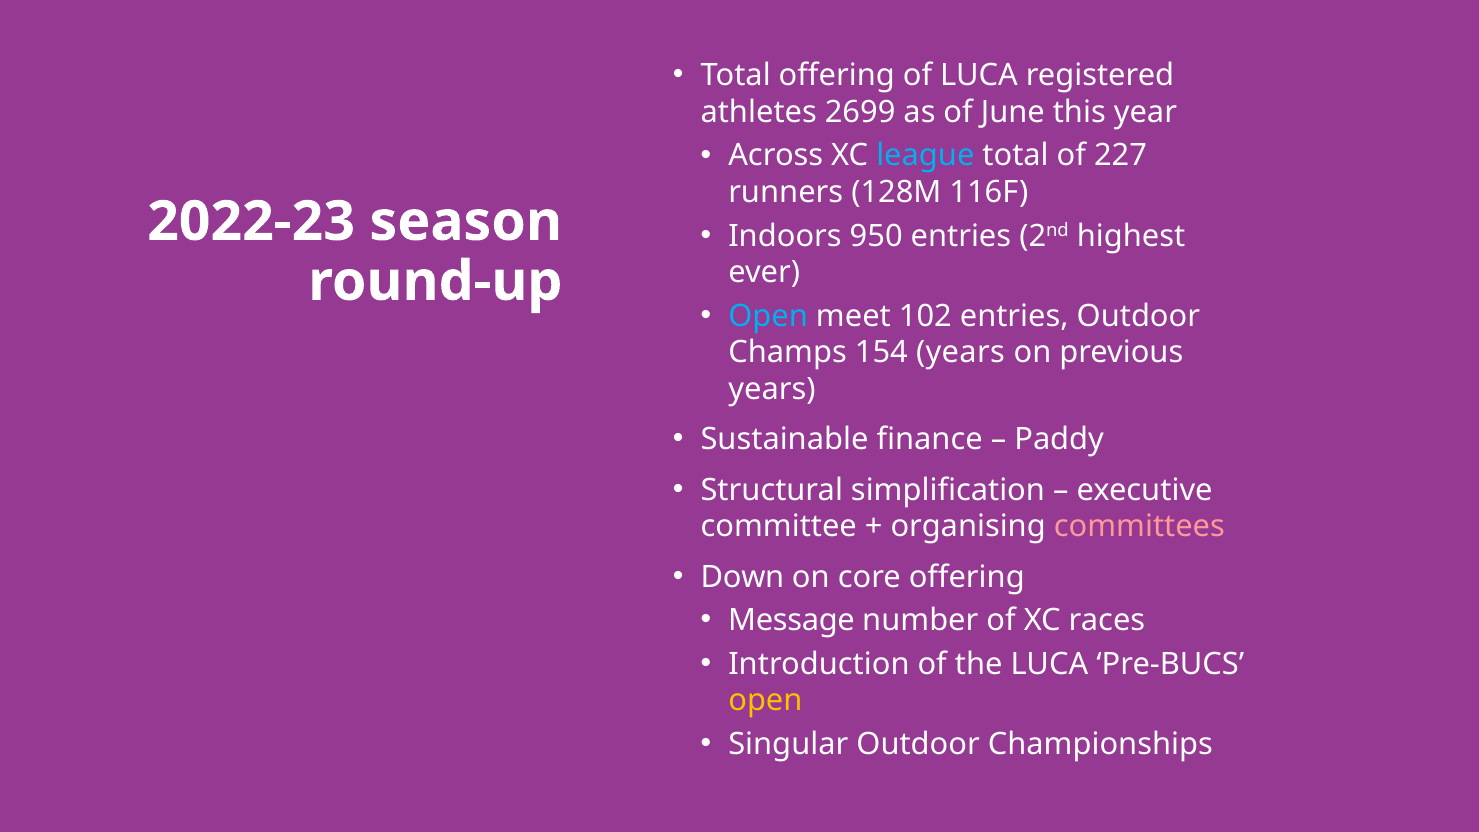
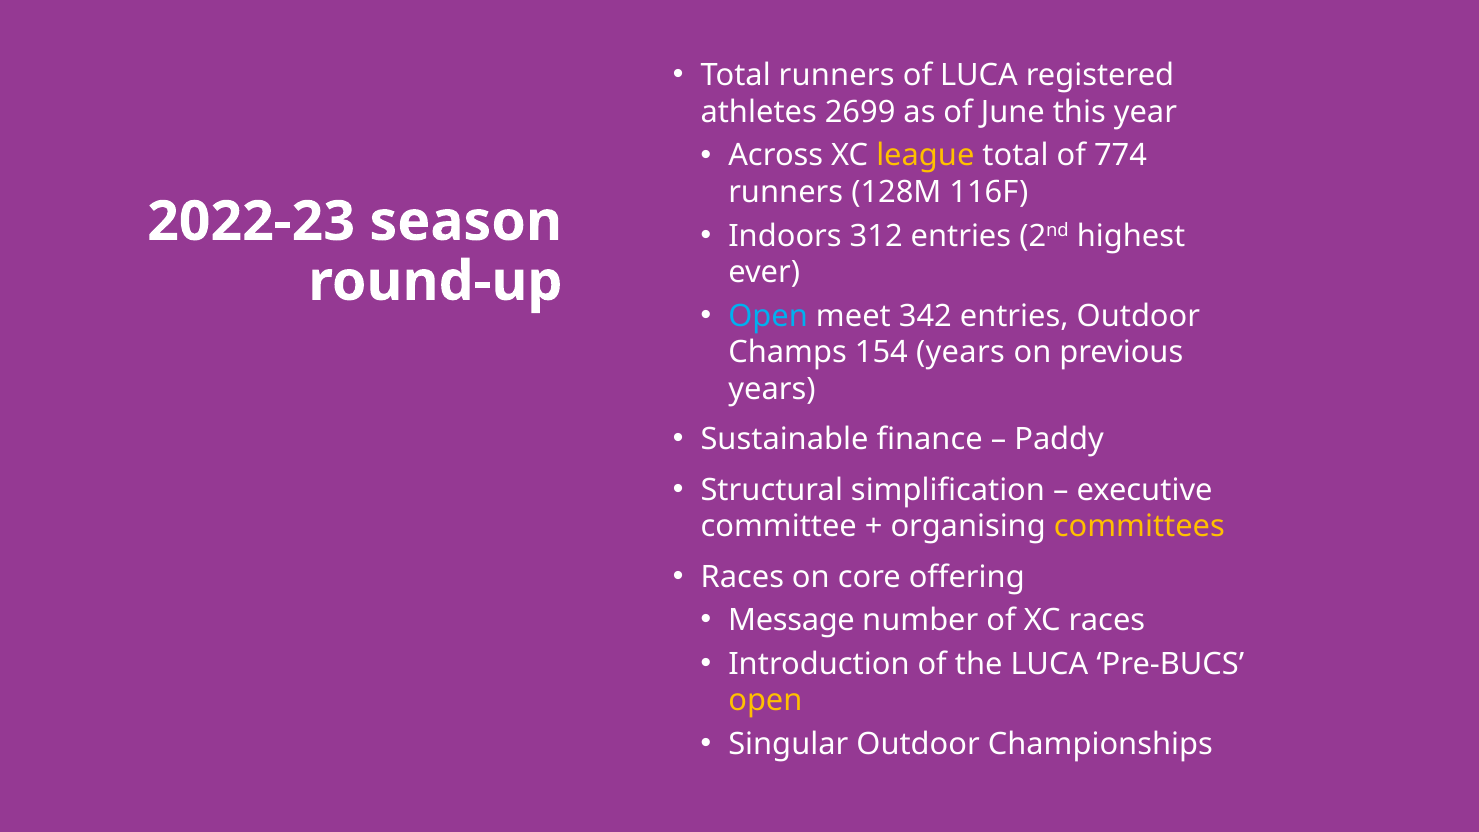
Total offering: offering -> runners
league colour: light blue -> yellow
227: 227 -> 774
950: 950 -> 312
102: 102 -> 342
committees colour: pink -> yellow
Down at (742, 577): Down -> Races
